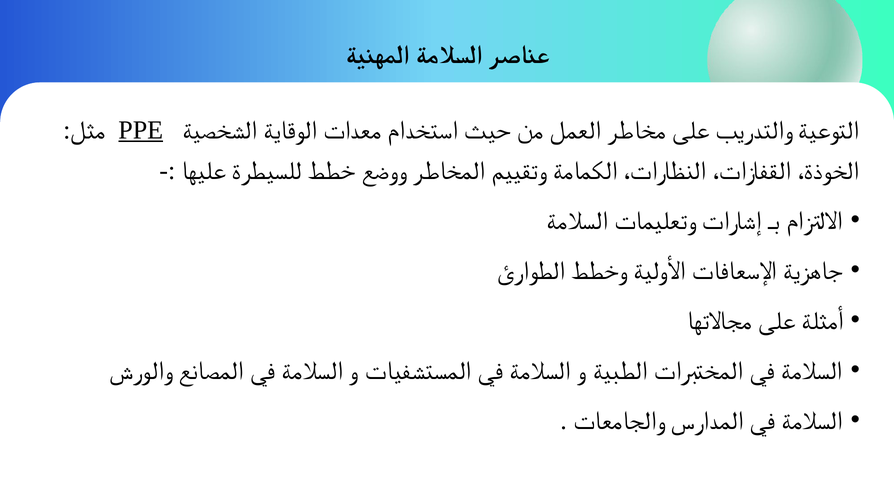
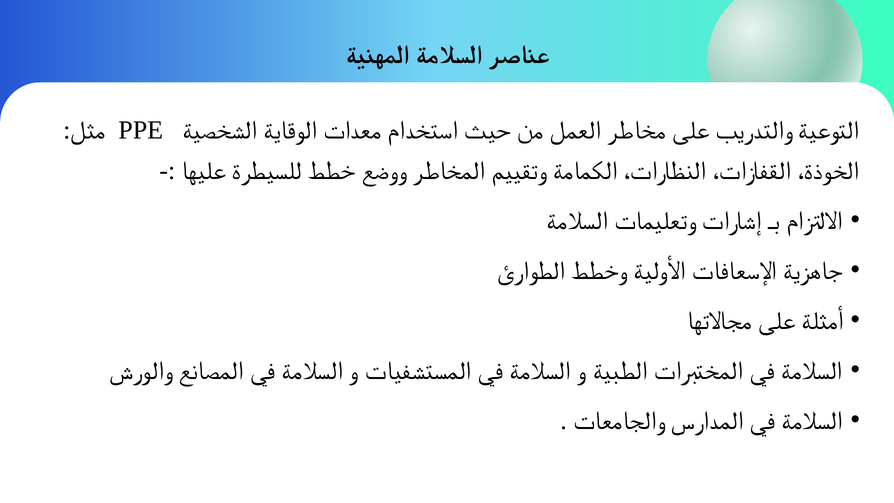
PPE underline: present -> none
